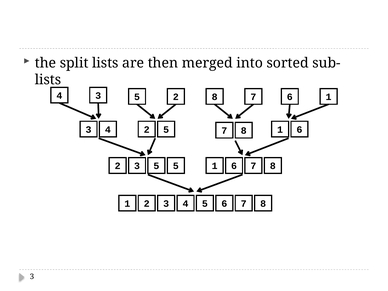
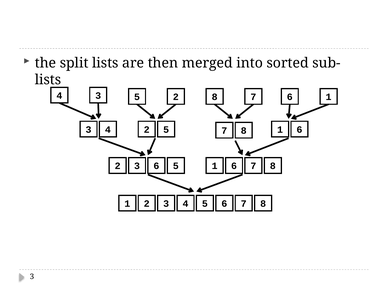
5 at (156, 166): 5 -> 6
